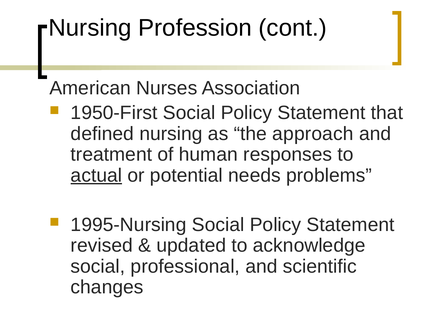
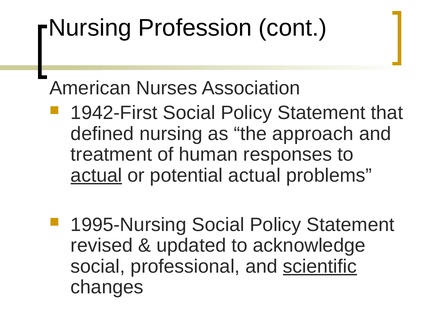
1950-First: 1950-First -> 1942-First
potential needs: needs -> actual
scientific underline: none -> present
